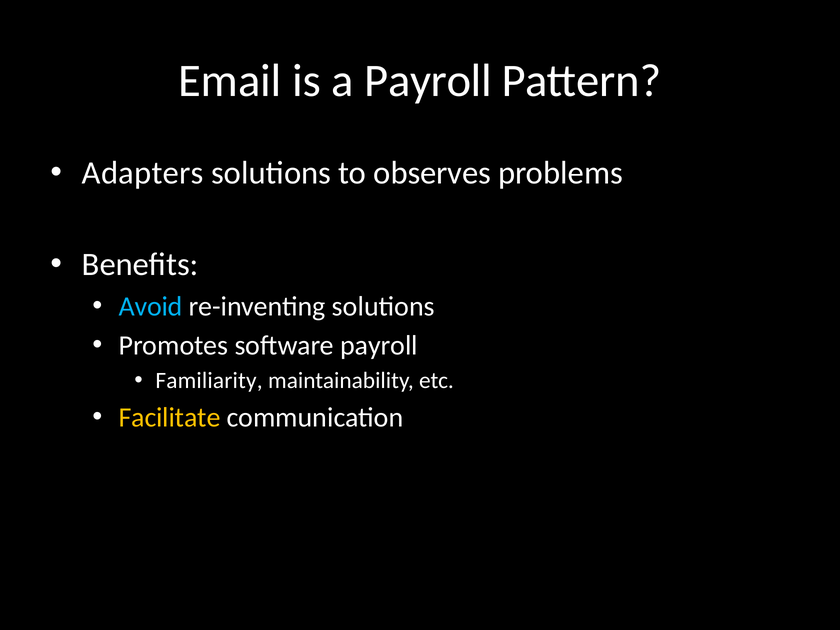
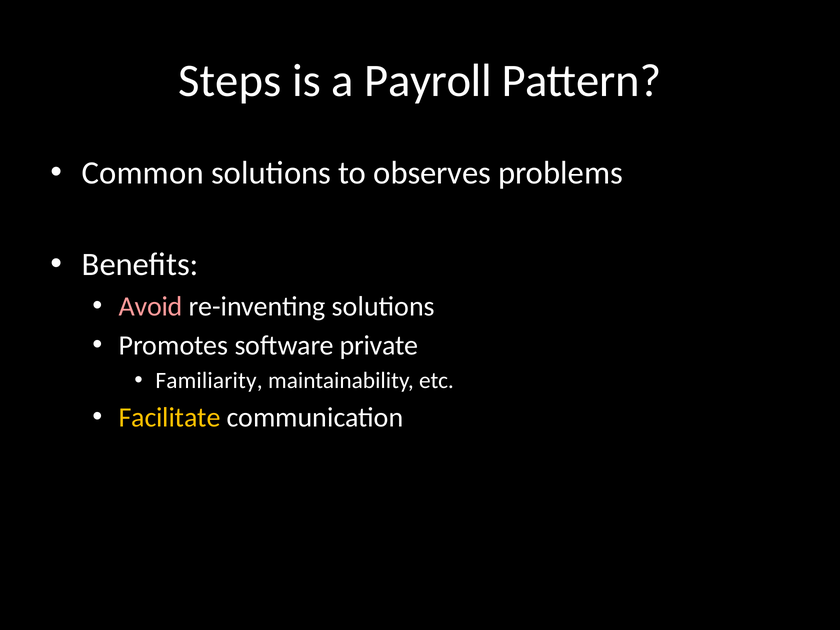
Email: Email -> Steps
Adapters: Adapters -> Common
Avoid colour: light blue -> pink
software payroll: payroll -> private
